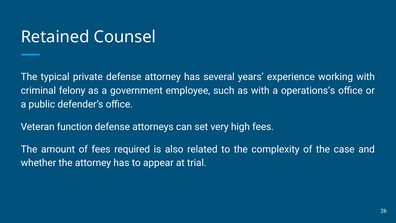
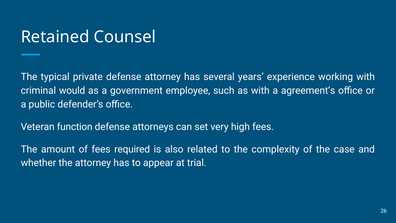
felony: felony -> would
operations’s: operations’s -> agreement’s
